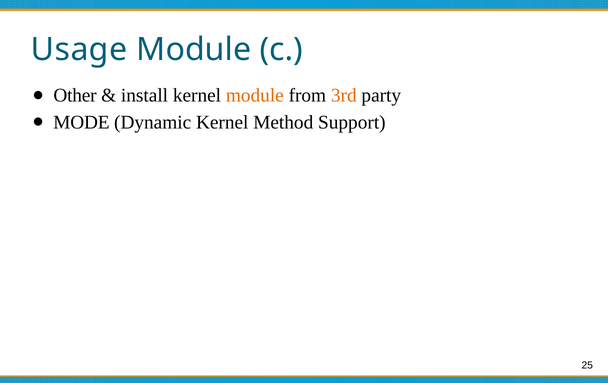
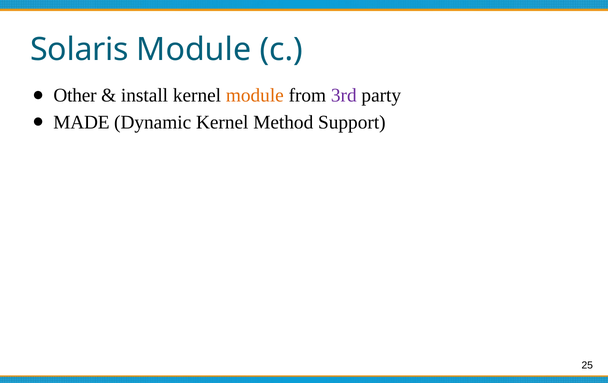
Usage: Usage -> Solaris
3rd colour: orange -> purple
MODE: MODE -> MADE
